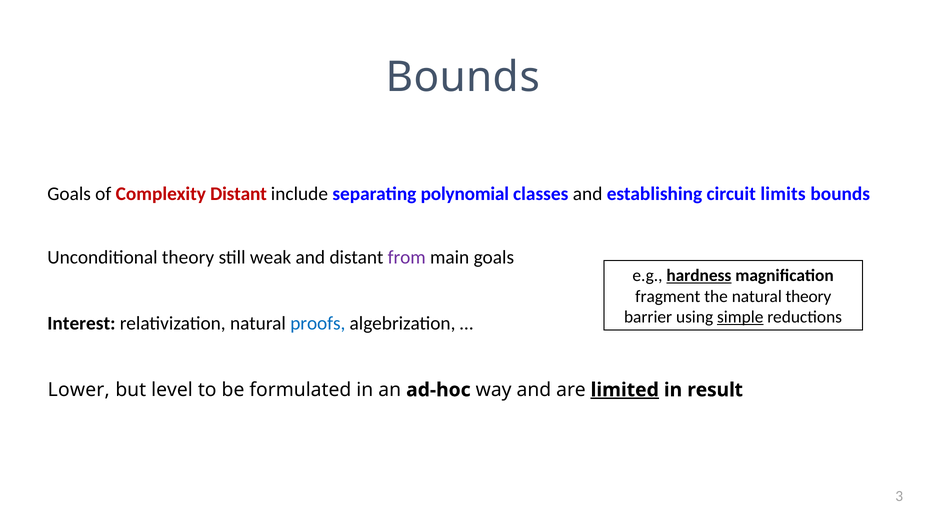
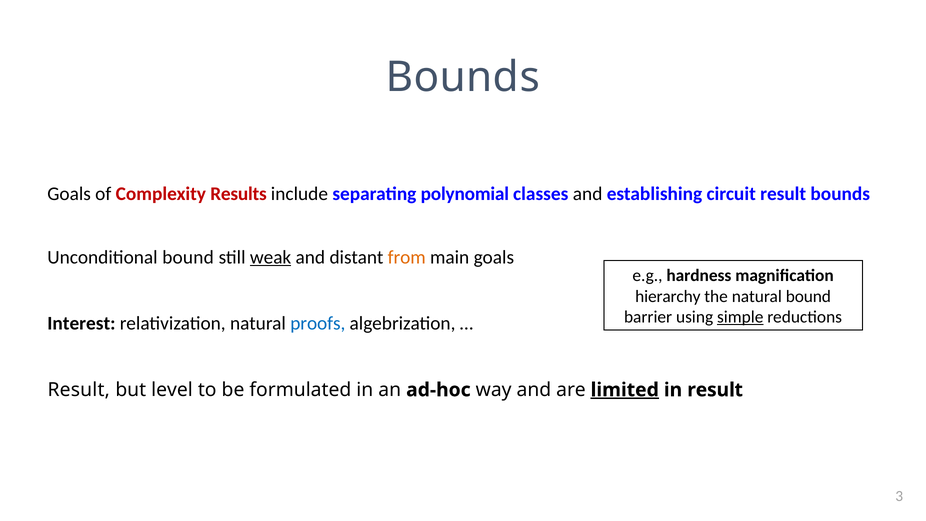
Complexity Distant: Distant -> Results
circuit limits: limits -> result
Unconditional theory: theory -> bound
weak underline: none -> present
from colour: purple -> orange
hardness underline: present -> none
fragment: fragment -> hierarchy
natural theory: theory -> bound
Lower at (79, 390): Lower -> Result
